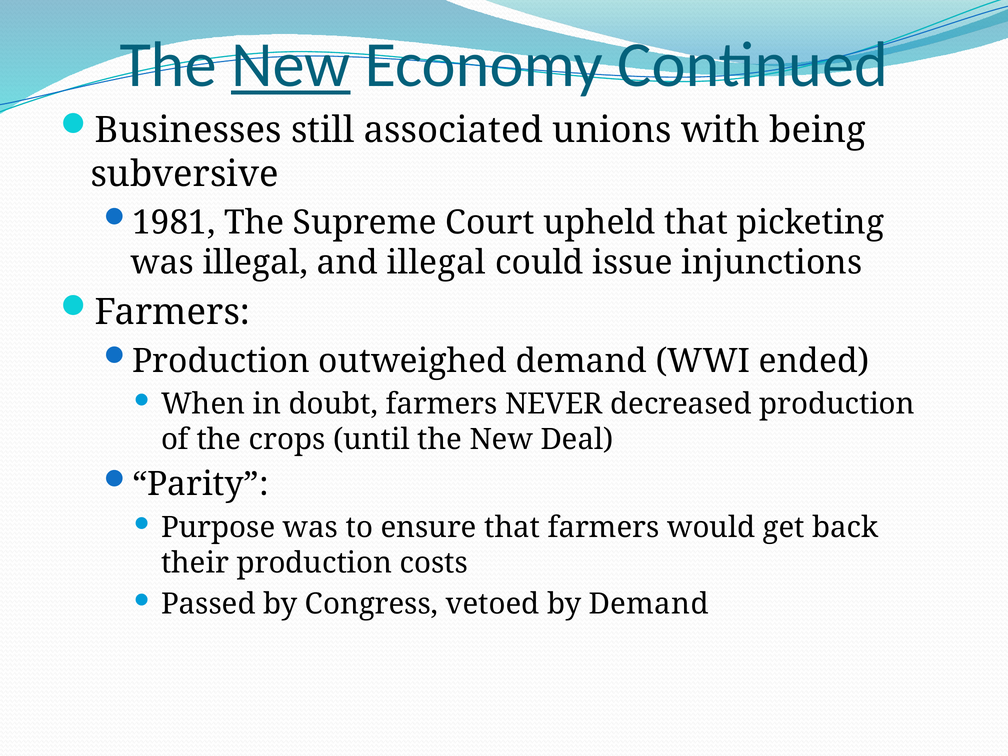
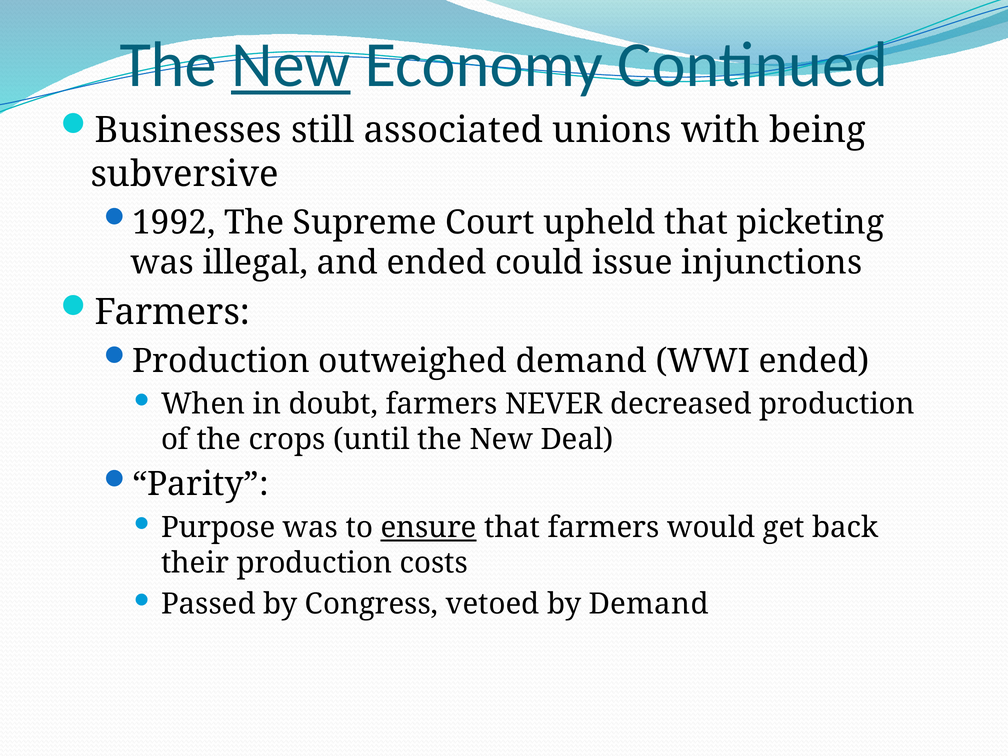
1981: 1981 -> 1992
and illegal: illegal -> ended
ensure underline: none -> present
